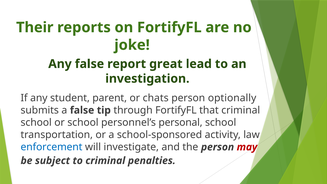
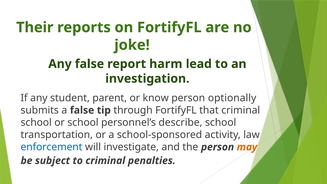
great: great -> harm
chats: chats -> know
personal: personal -> describe
may colour: red -> orange
